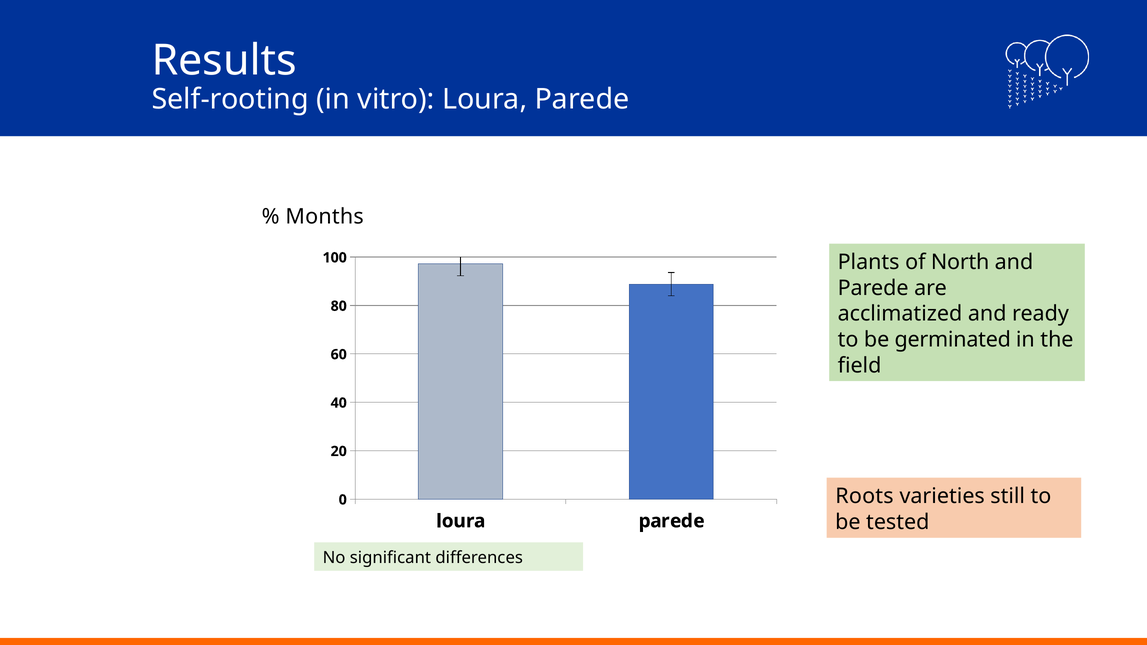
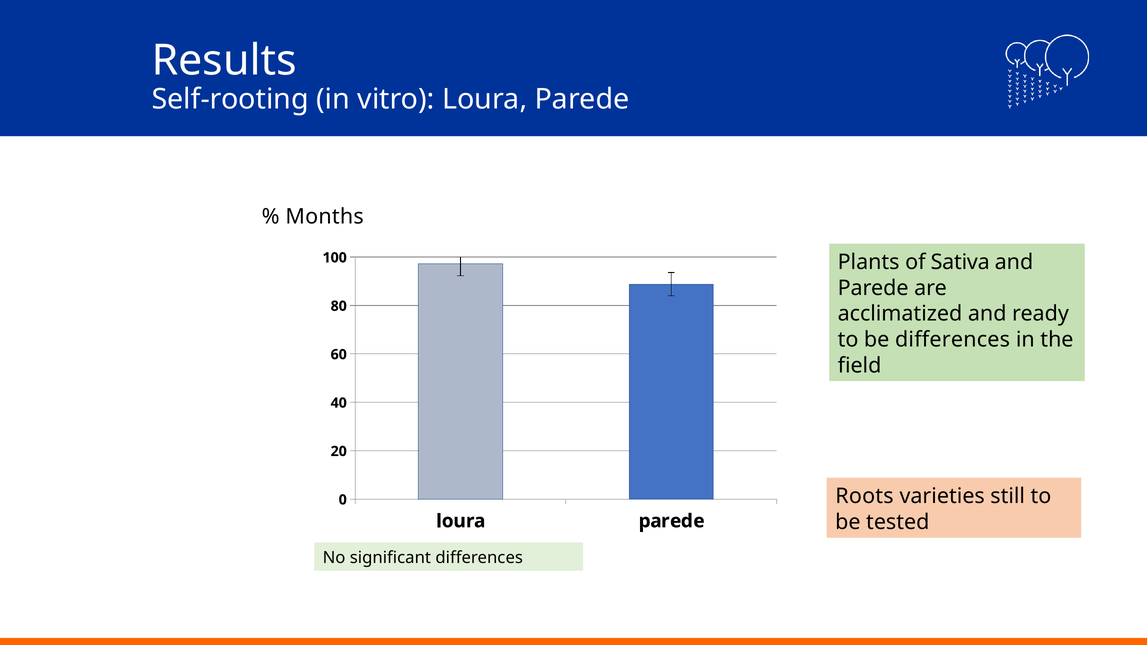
North: North -> Sativa
be germinated: germinated -> differences
